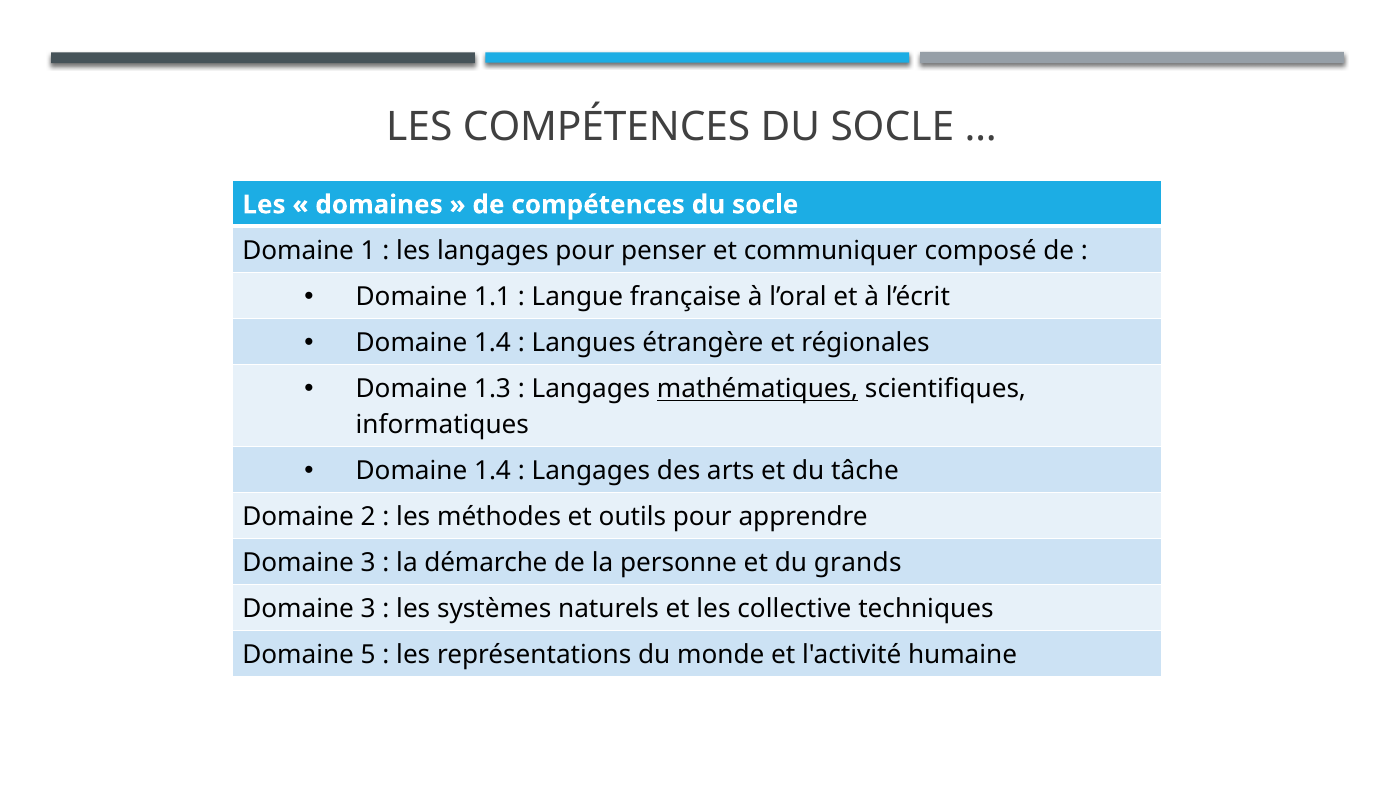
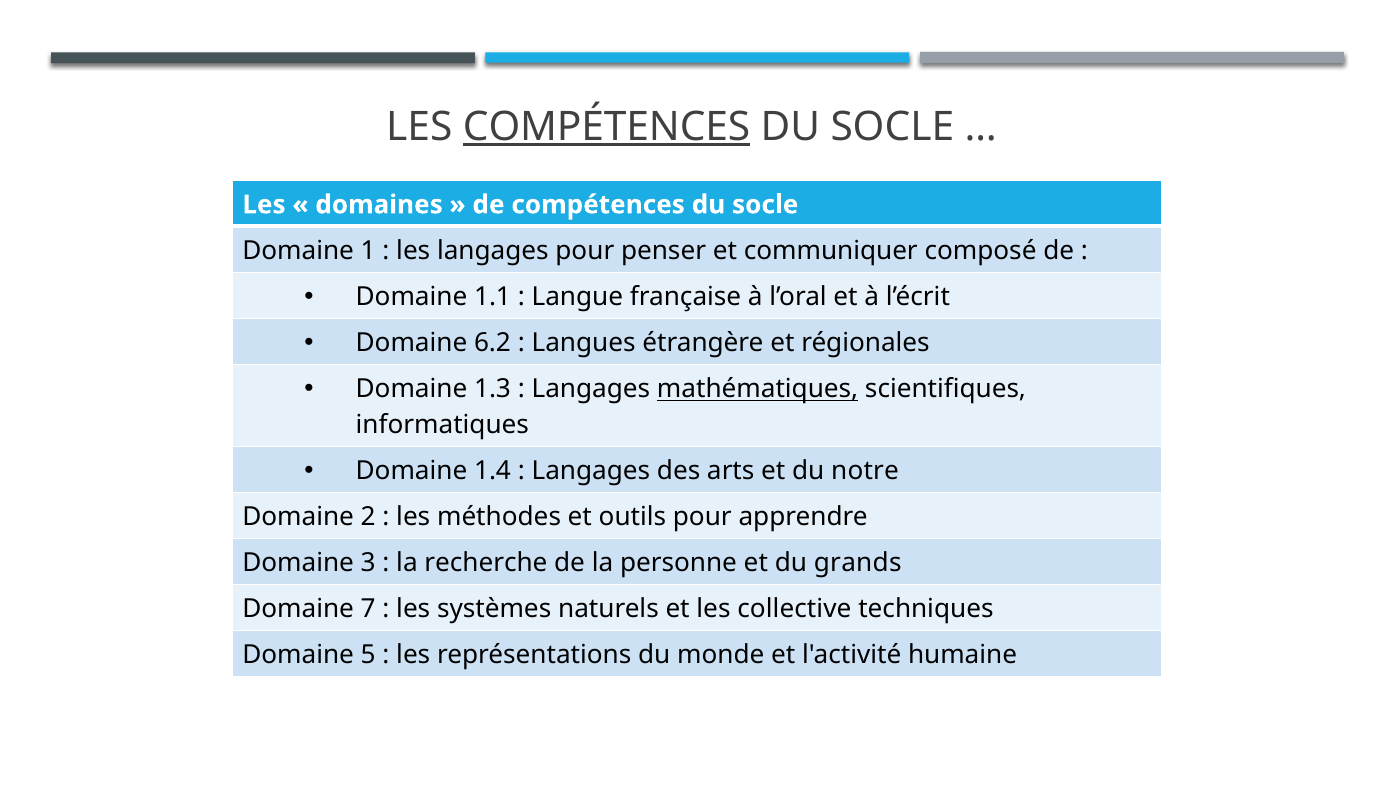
COMPÉTENCES at (607, 127) underline: none -> present
1.4 at (492, 343): 1.4 -> 6.2
tâche: tâche -> notre
démarche: démarche -> recherche
3 at (368, 609): 3 -> 7
